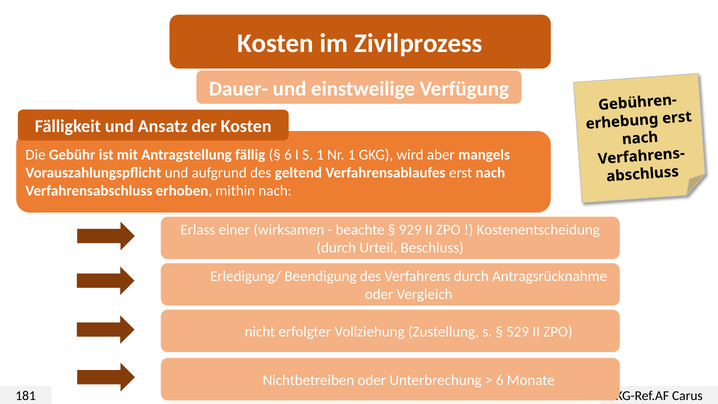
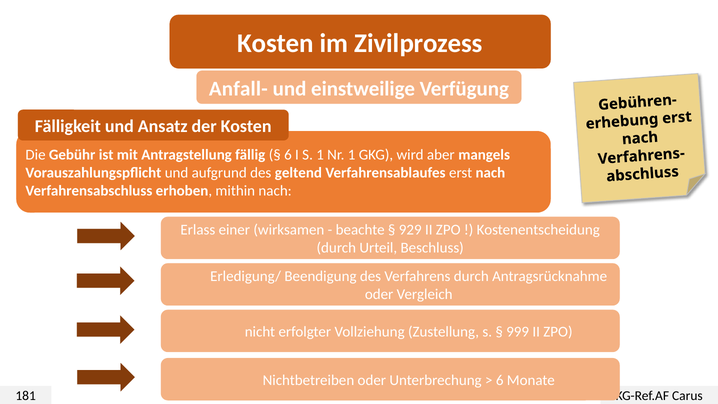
Dauer-: Dauer- -> Anfall-
529: 529 -> 999
